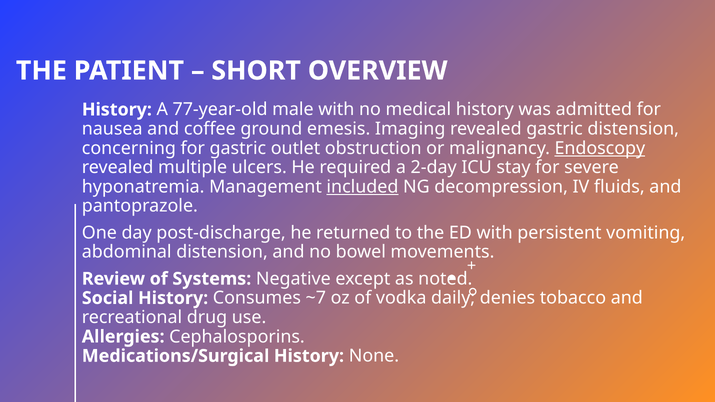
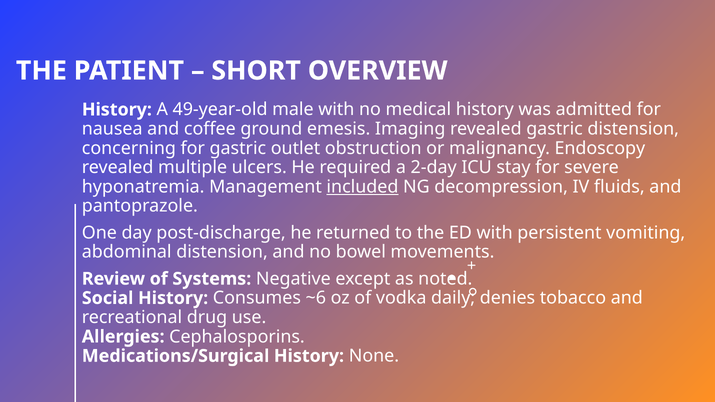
77-year-old: 77-year-old -> 49-year-old
Endoscopy underline: present -> none
~7: ~7 -> ~6
